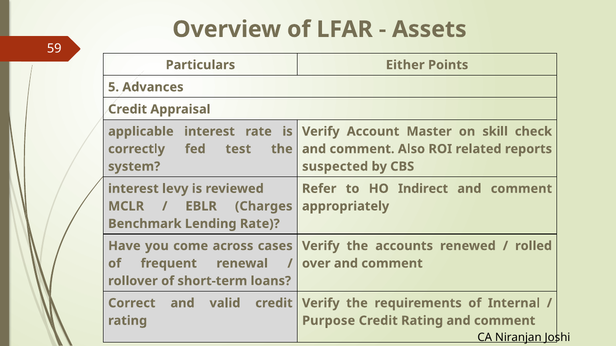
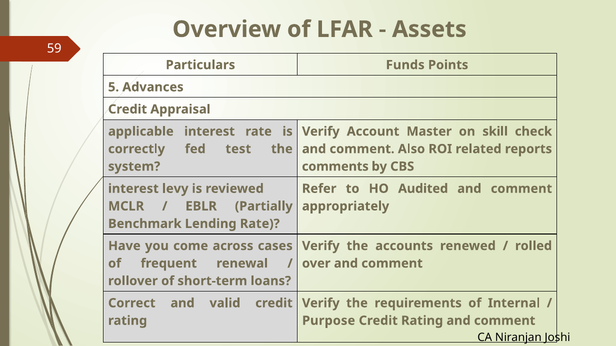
Either: Either -> Funds
suspected: suspected -> comments
Indirect: Indirect -> Audited
Charges: Charges -> Partially
